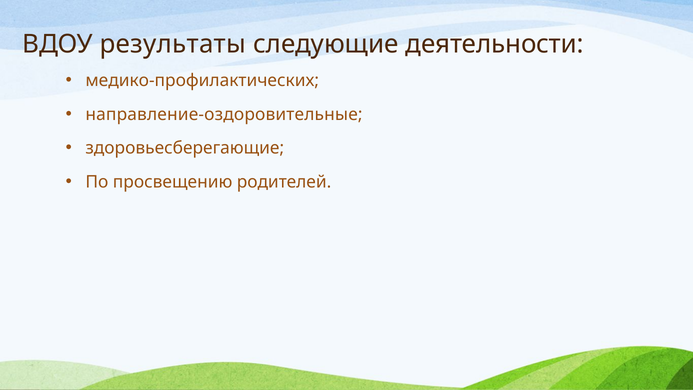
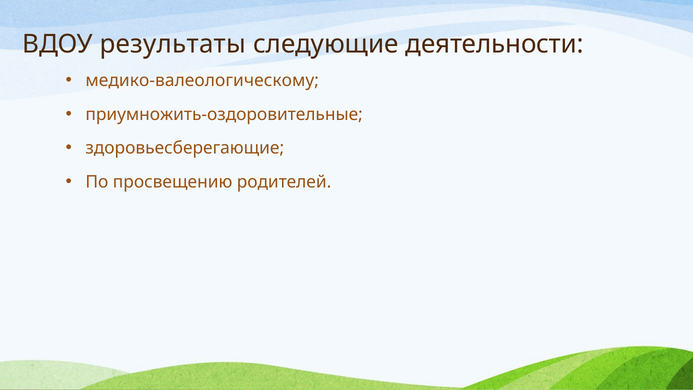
медико-профилактических: медико-профилактических -> медико-валеологическому
направление-оздоровительные: направление-оздоровительные -> приумножить-оздоровительные
